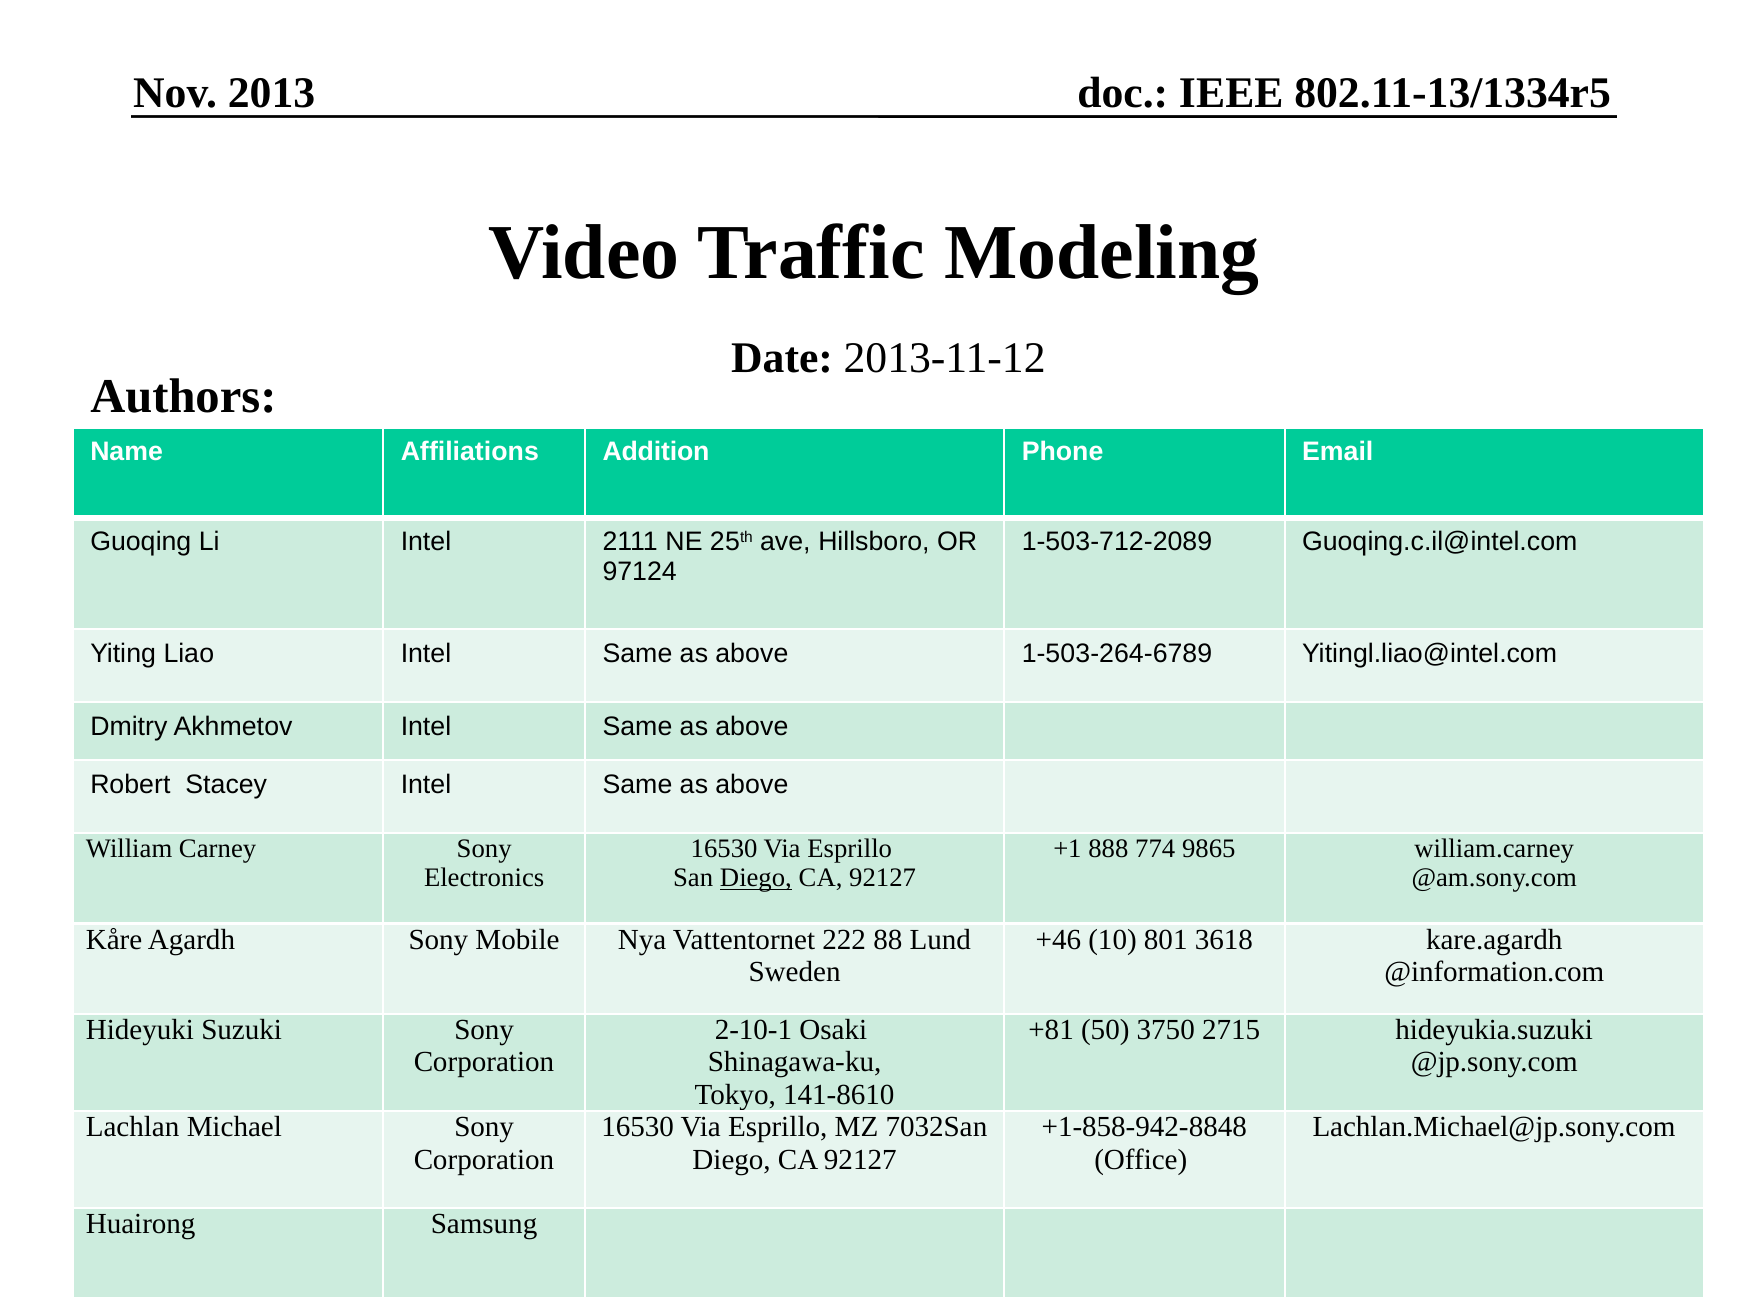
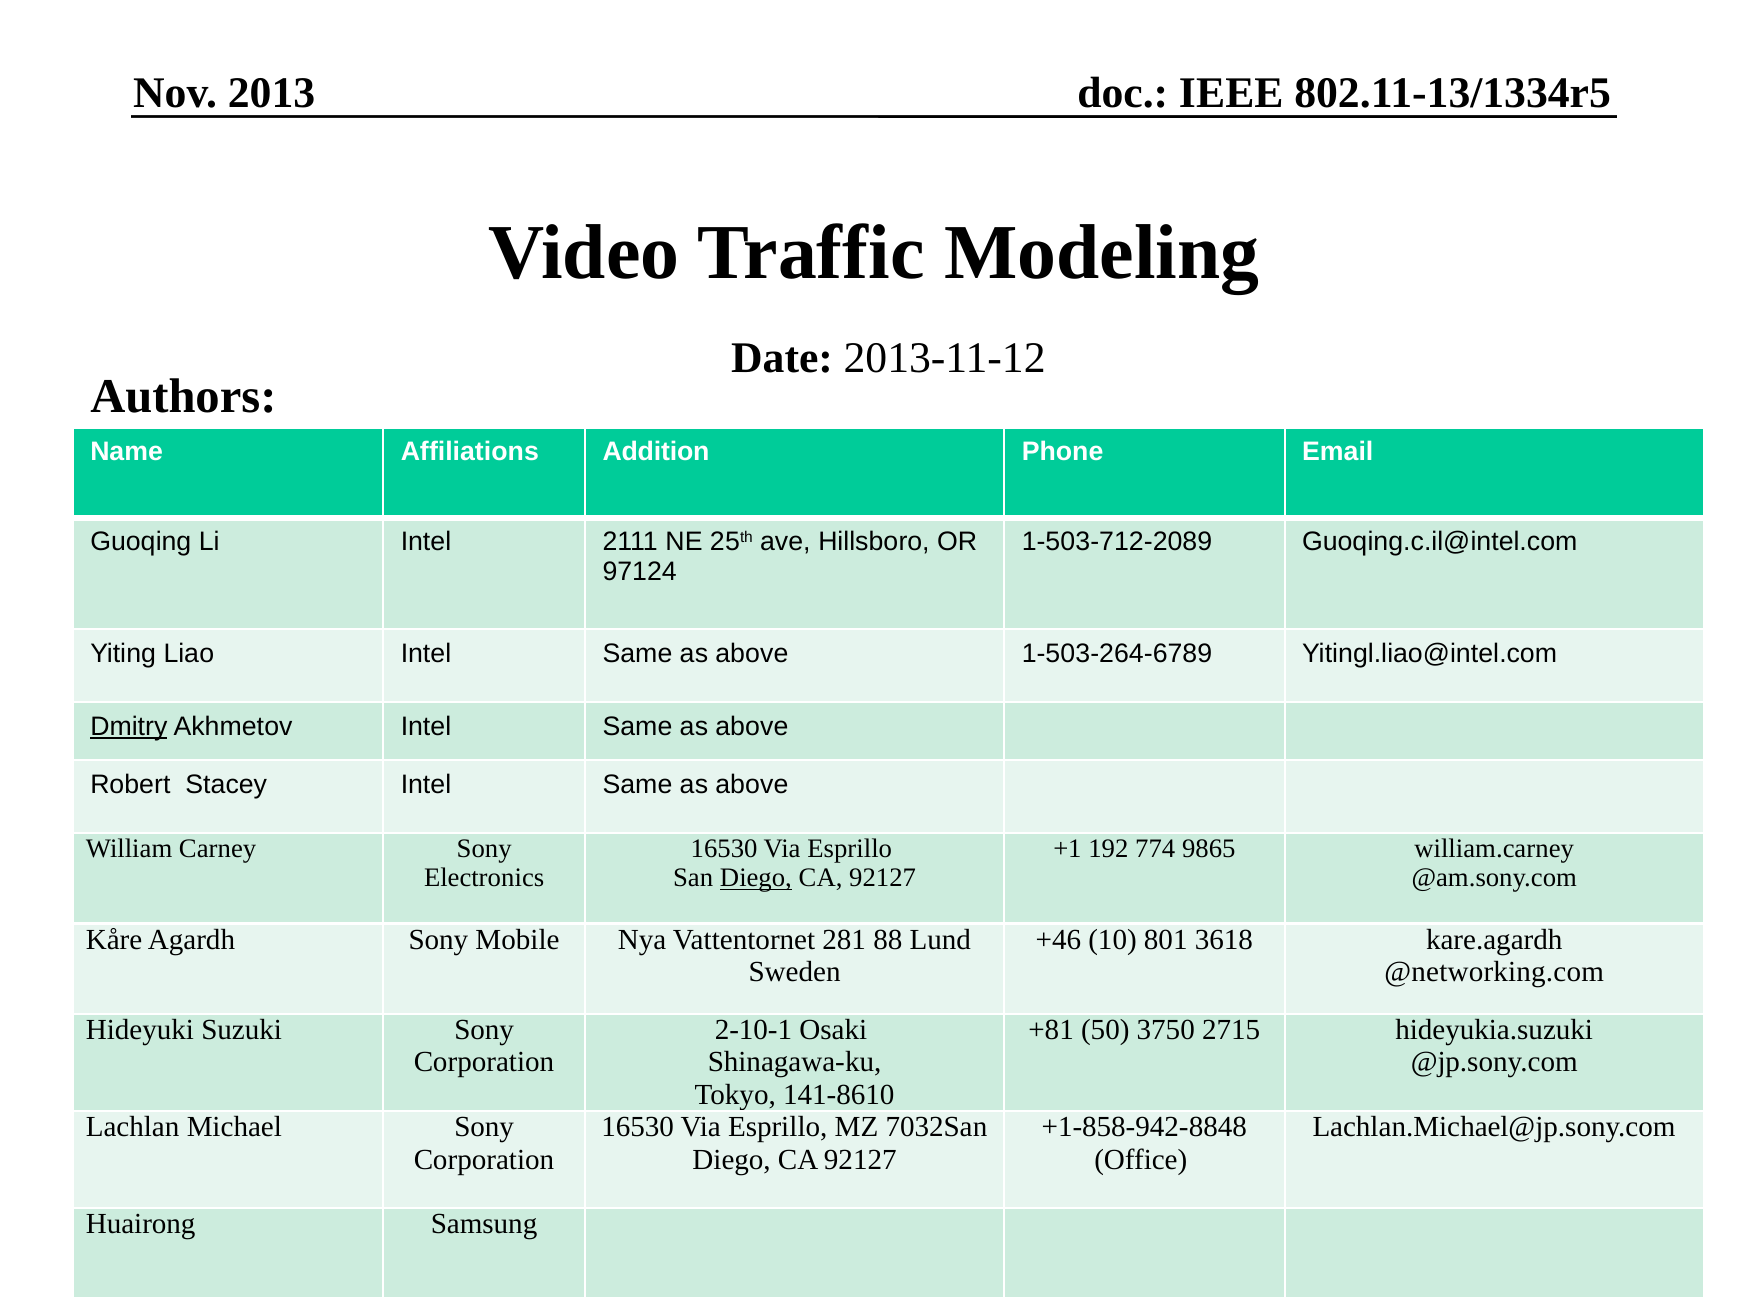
Dmitry underline: none -> present
888: 888 -> 192
222: 222 -> 281
@information.com: @information.com -> @networking.com
